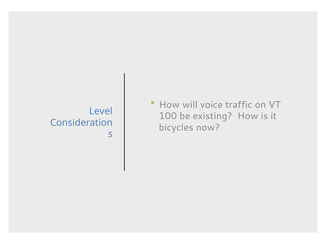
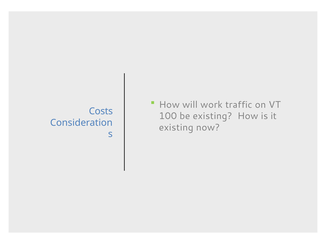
voice: voice -> work
Level: Level -> Costs
bicycles at (176, 128): bicycles -> existing
